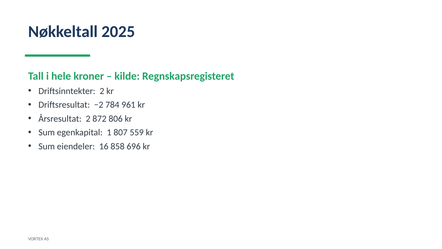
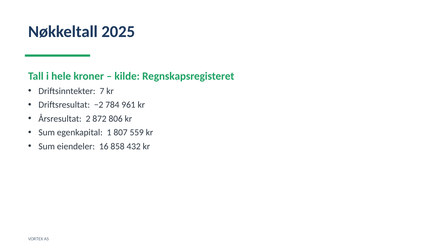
Driftsinntekter 2: 2 -> 7
696: 696 -> 432
